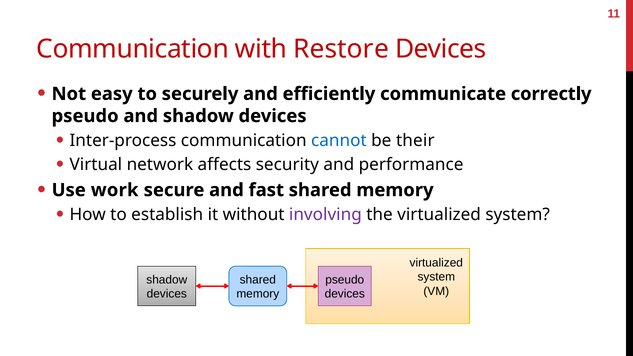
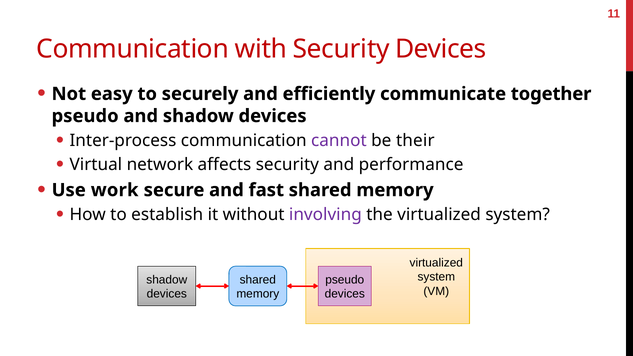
with Restore: Restore -> Security
correctly: correctly -> together
cannot colour: blue -> purple
